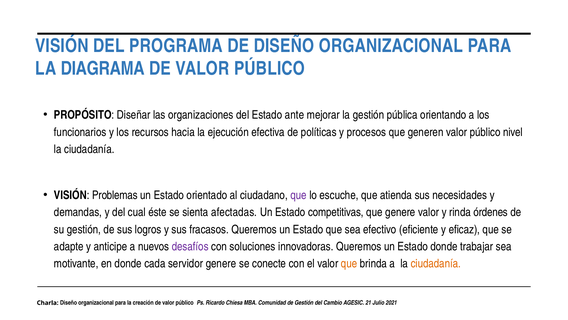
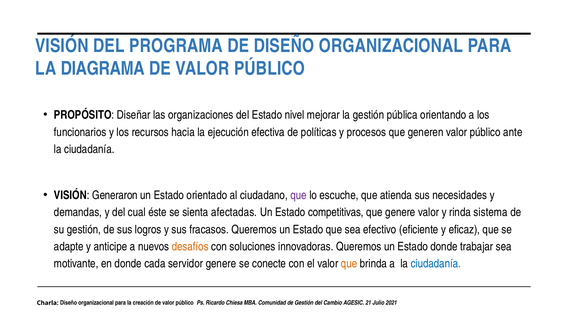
ante: ante -> nivel
nivel: nivel -> ante
Problemas: Problemas -> Generaron
órdenes: órdenes -> sistema
desafíos colour: purple -> orange
ciudadanía at (436, 263) colour: orange -> blue
